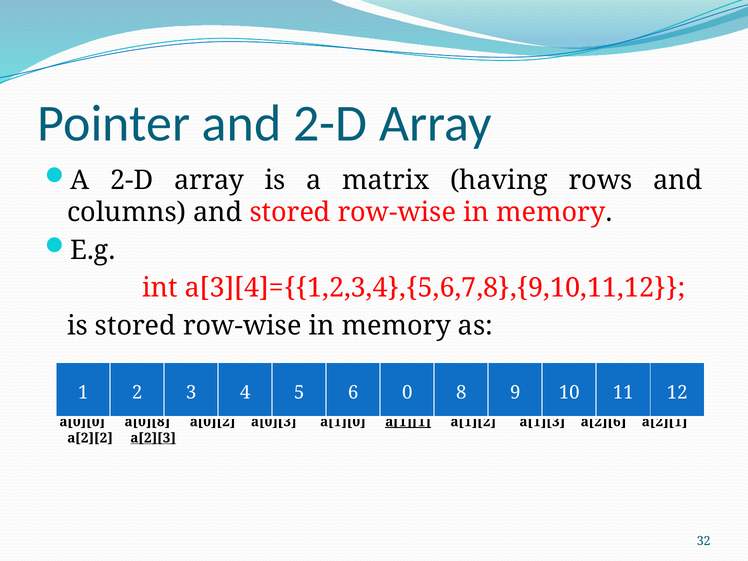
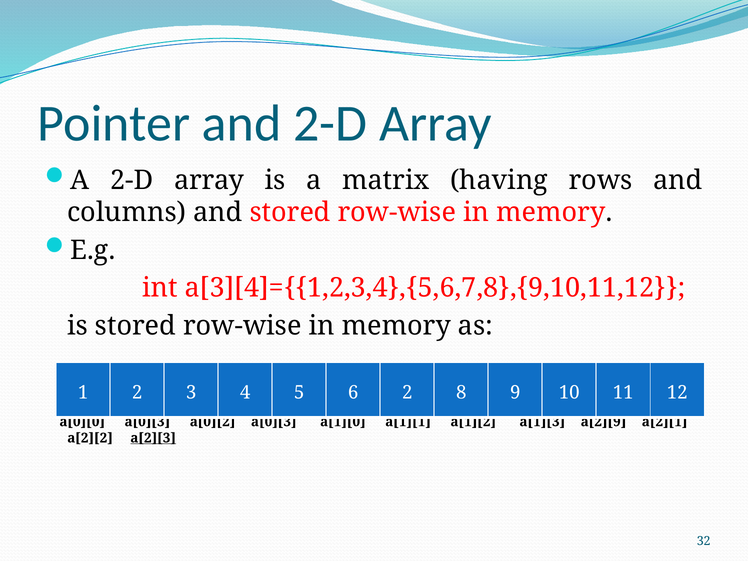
6 0: 0 -> 2
a[0][0 a[0][8: a[0][8 -> a[0][3
a[1][1 underline: present -> none
a[2][6: a[2][6 -> a[2][9
